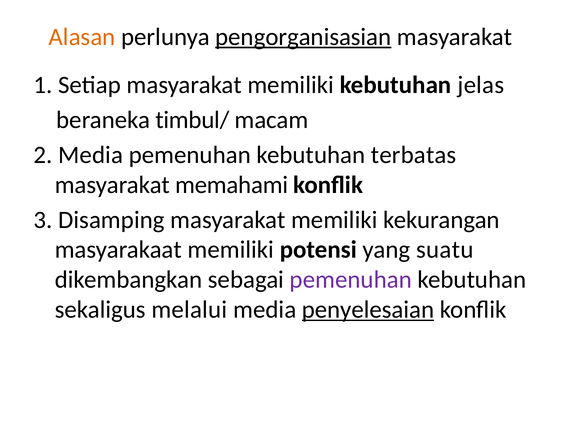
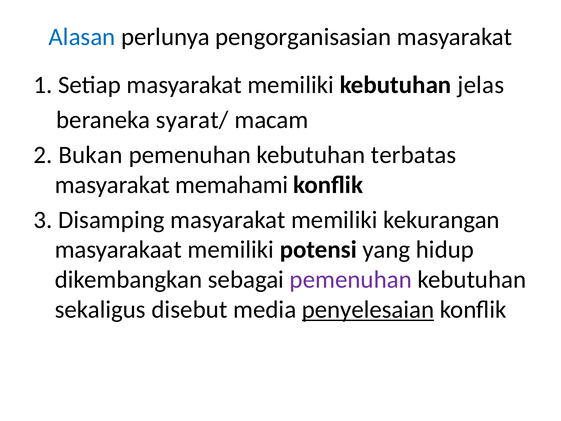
Alasan colour: orange -> blue
pengorganisasian underline: present -> none
timbul/: timbul/ -> syarat/
2 Media: Media -> Bukan
suatu: suatu -> hidup
melalui: melalui -> disebut
